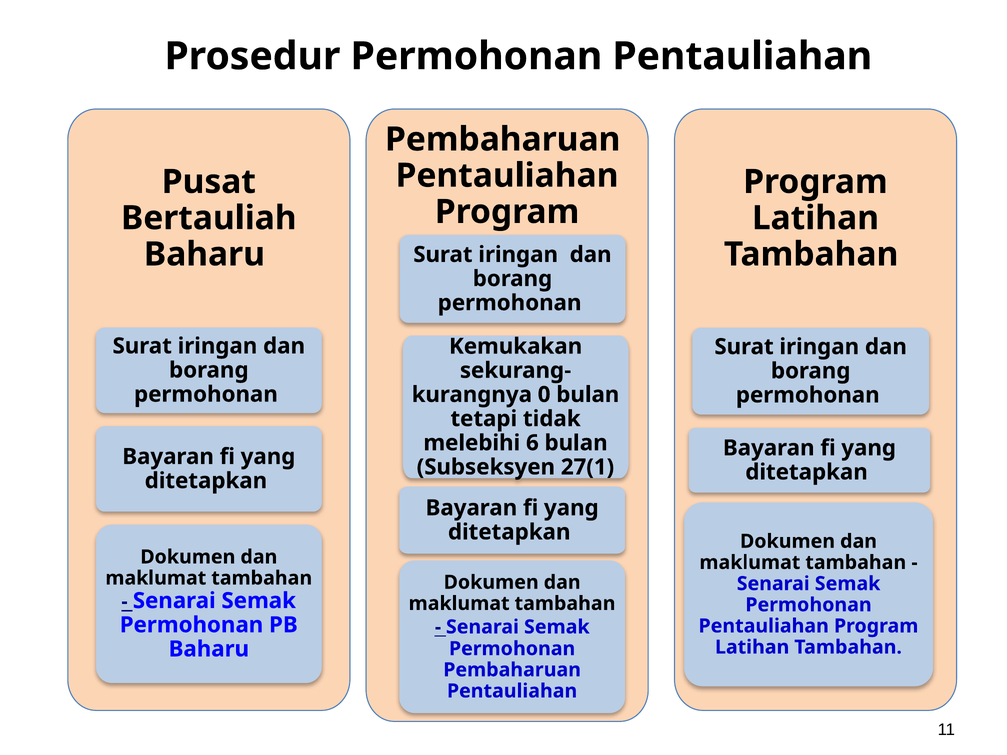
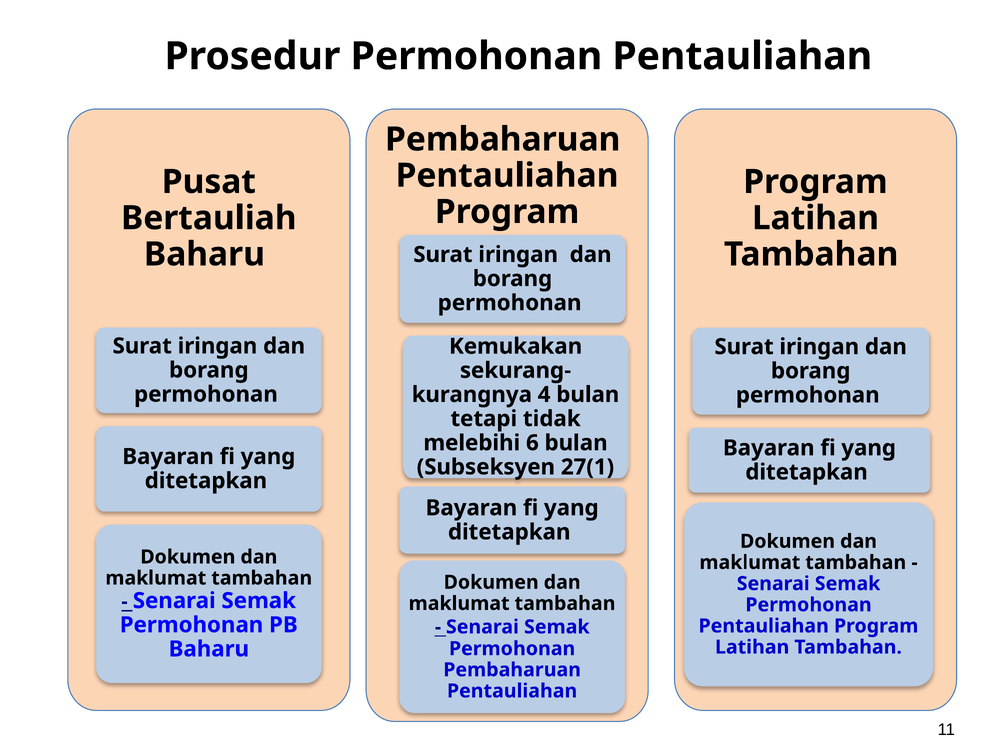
0: 0 -> 4
